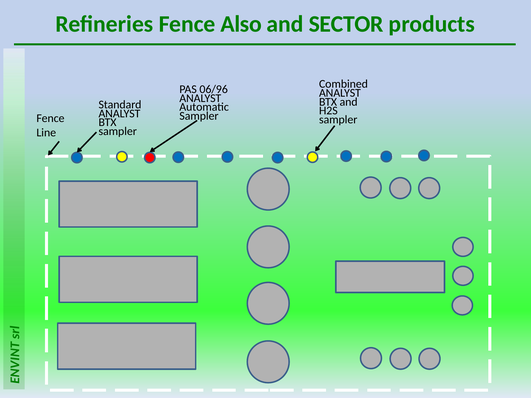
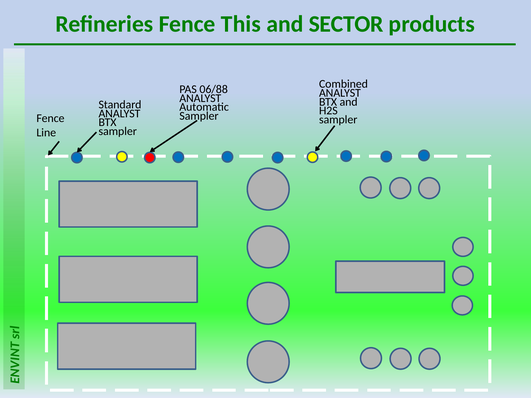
Also: Also -> This
06/96: 06/96 -> 06/88
